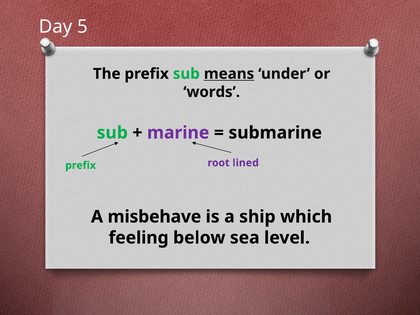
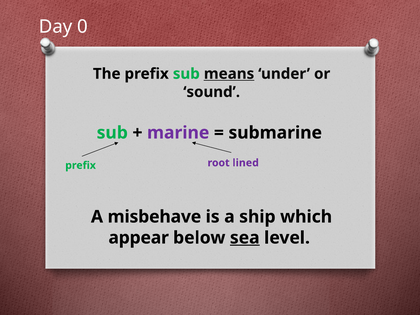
5: 5 -> 0
words: words -> sound
feeling: feeling -> appear
sea underline: none -> present
